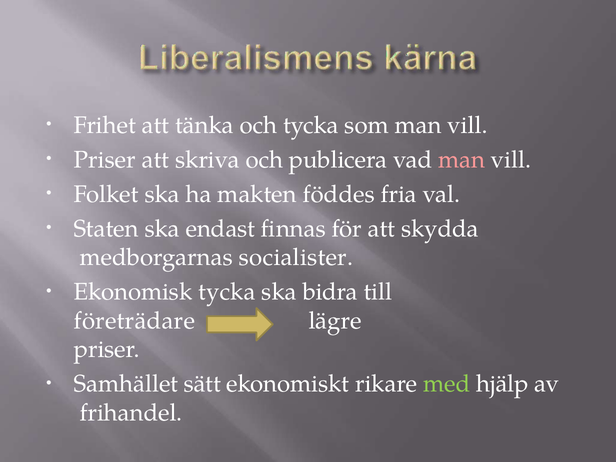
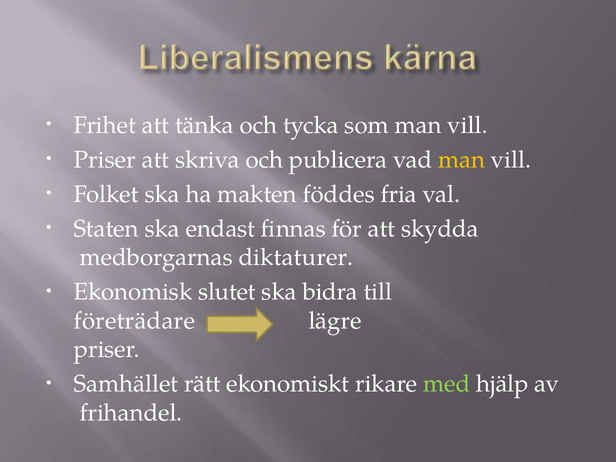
man at (462, 160) colour: pink -> yellow
socialister: socialister -> diktaturer
Ekonomisk tycka: tycka -> slutet
sätt: sätt -> rätt
